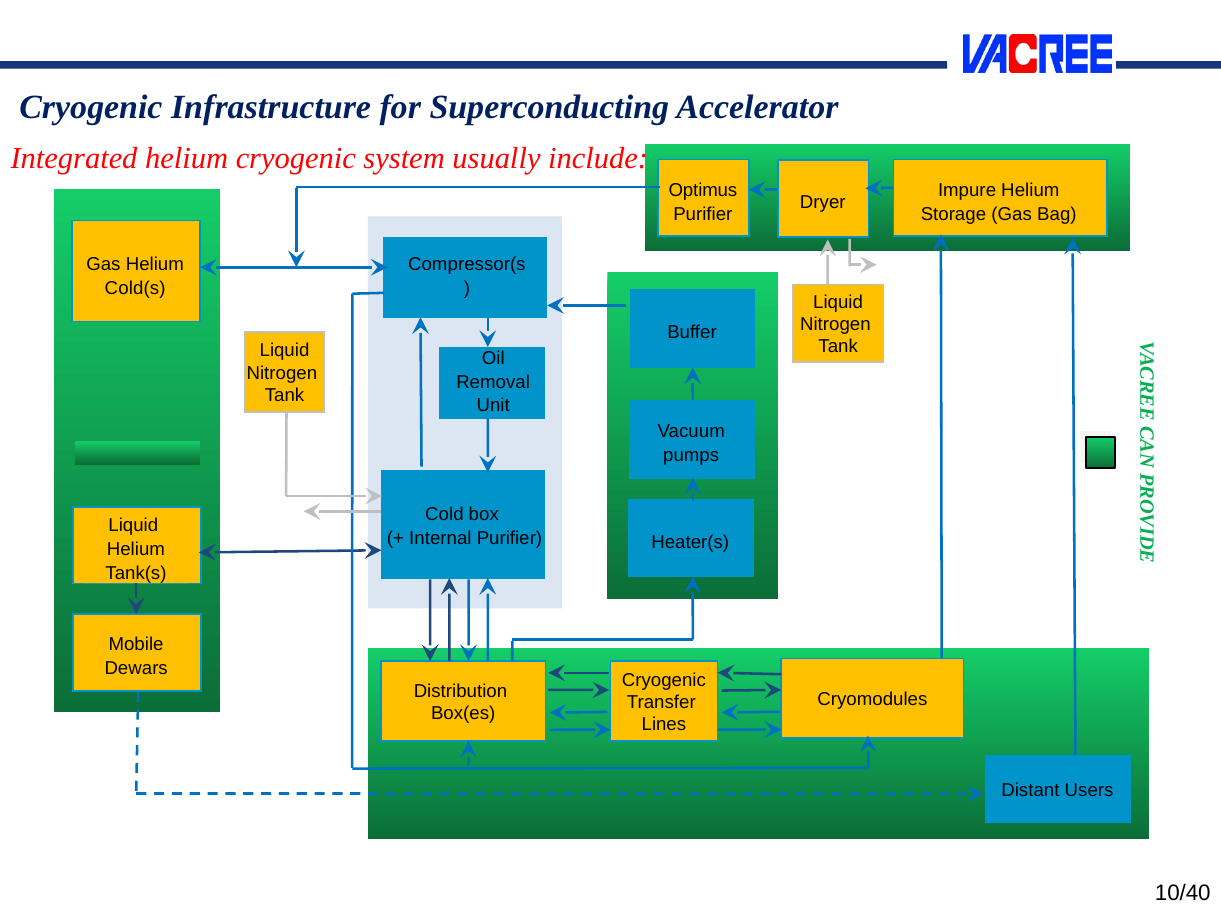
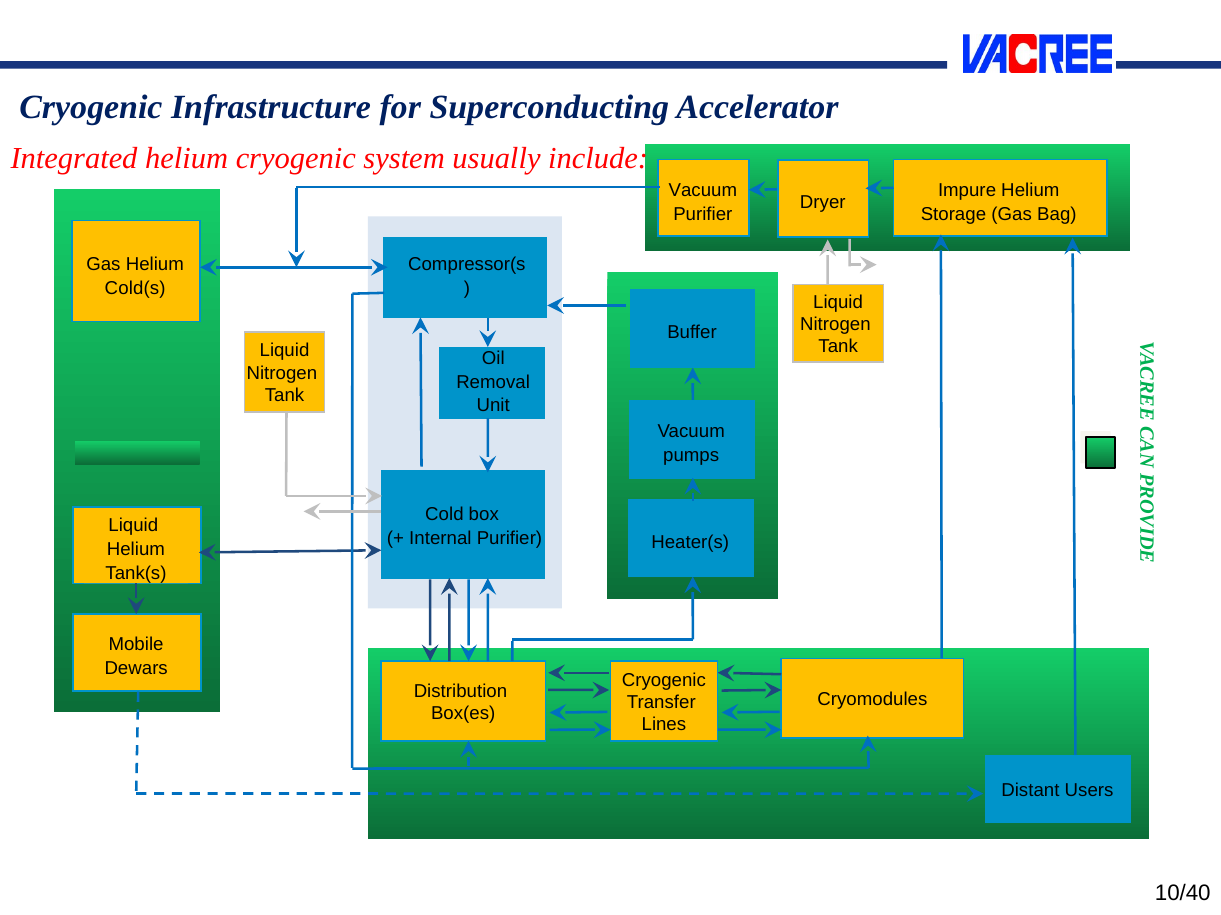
Optimus at (703, 190): Optimus -> Vacuum
